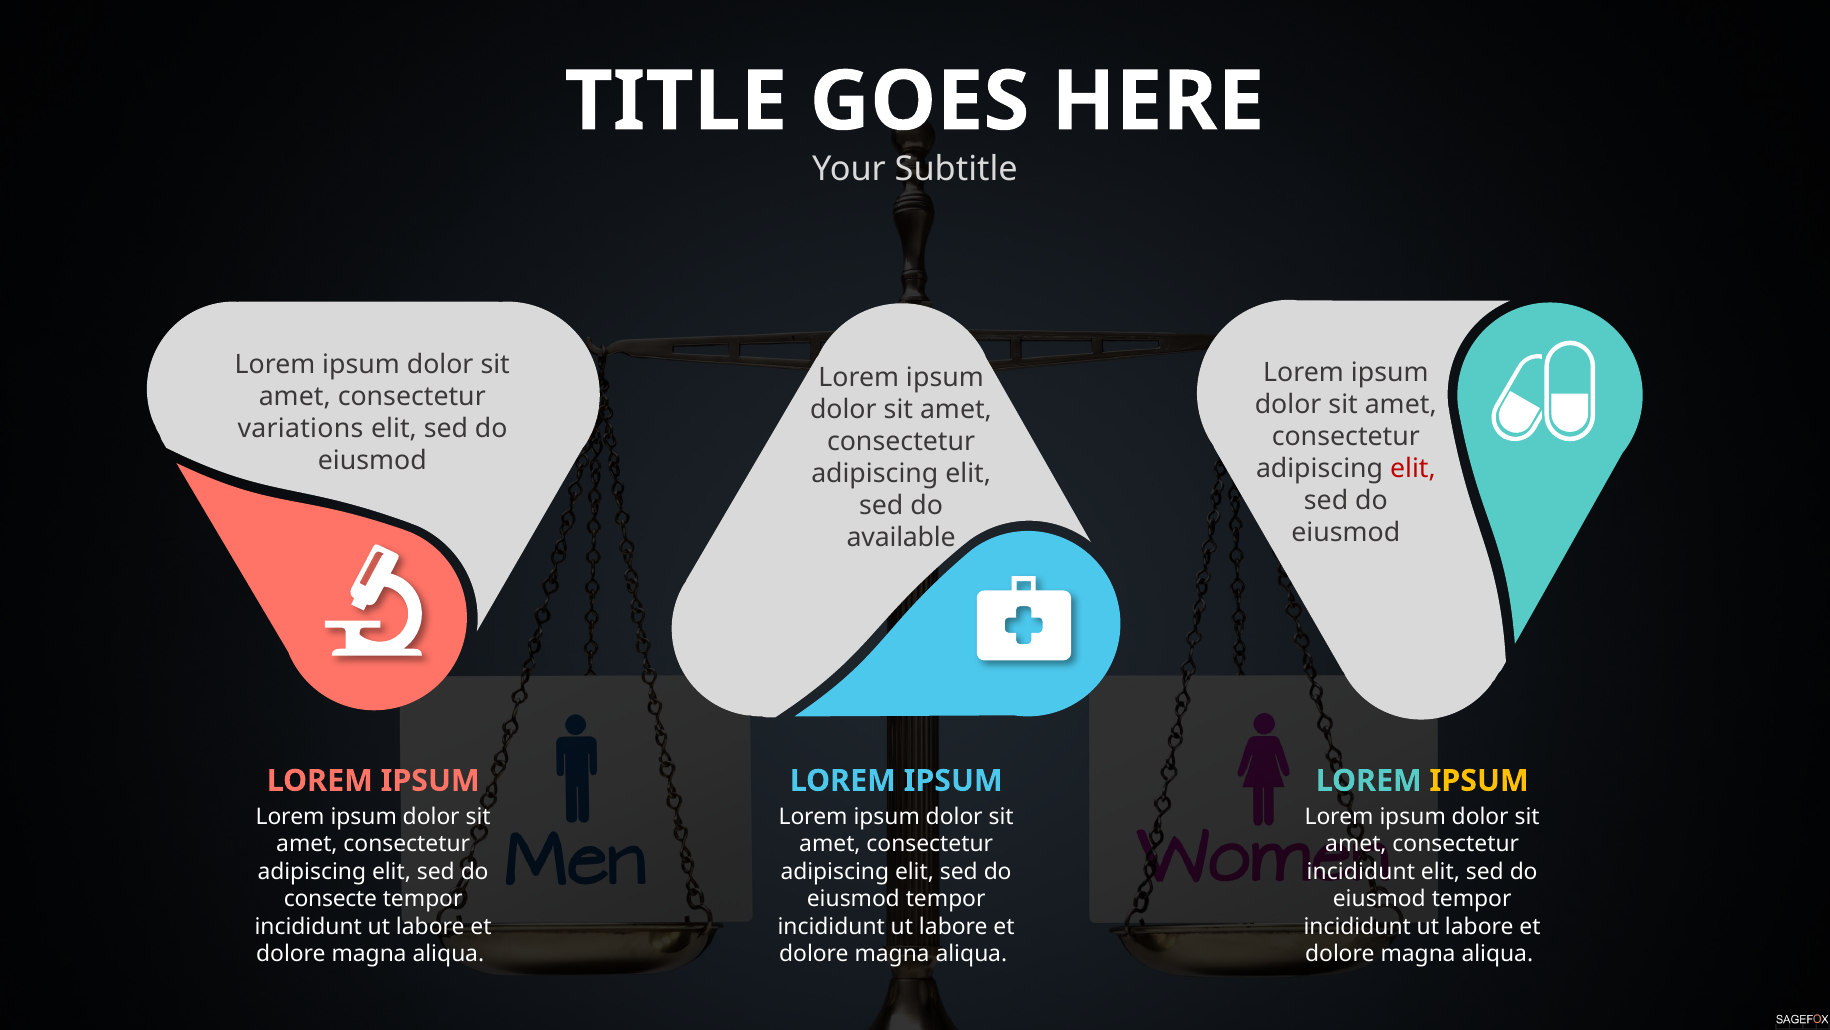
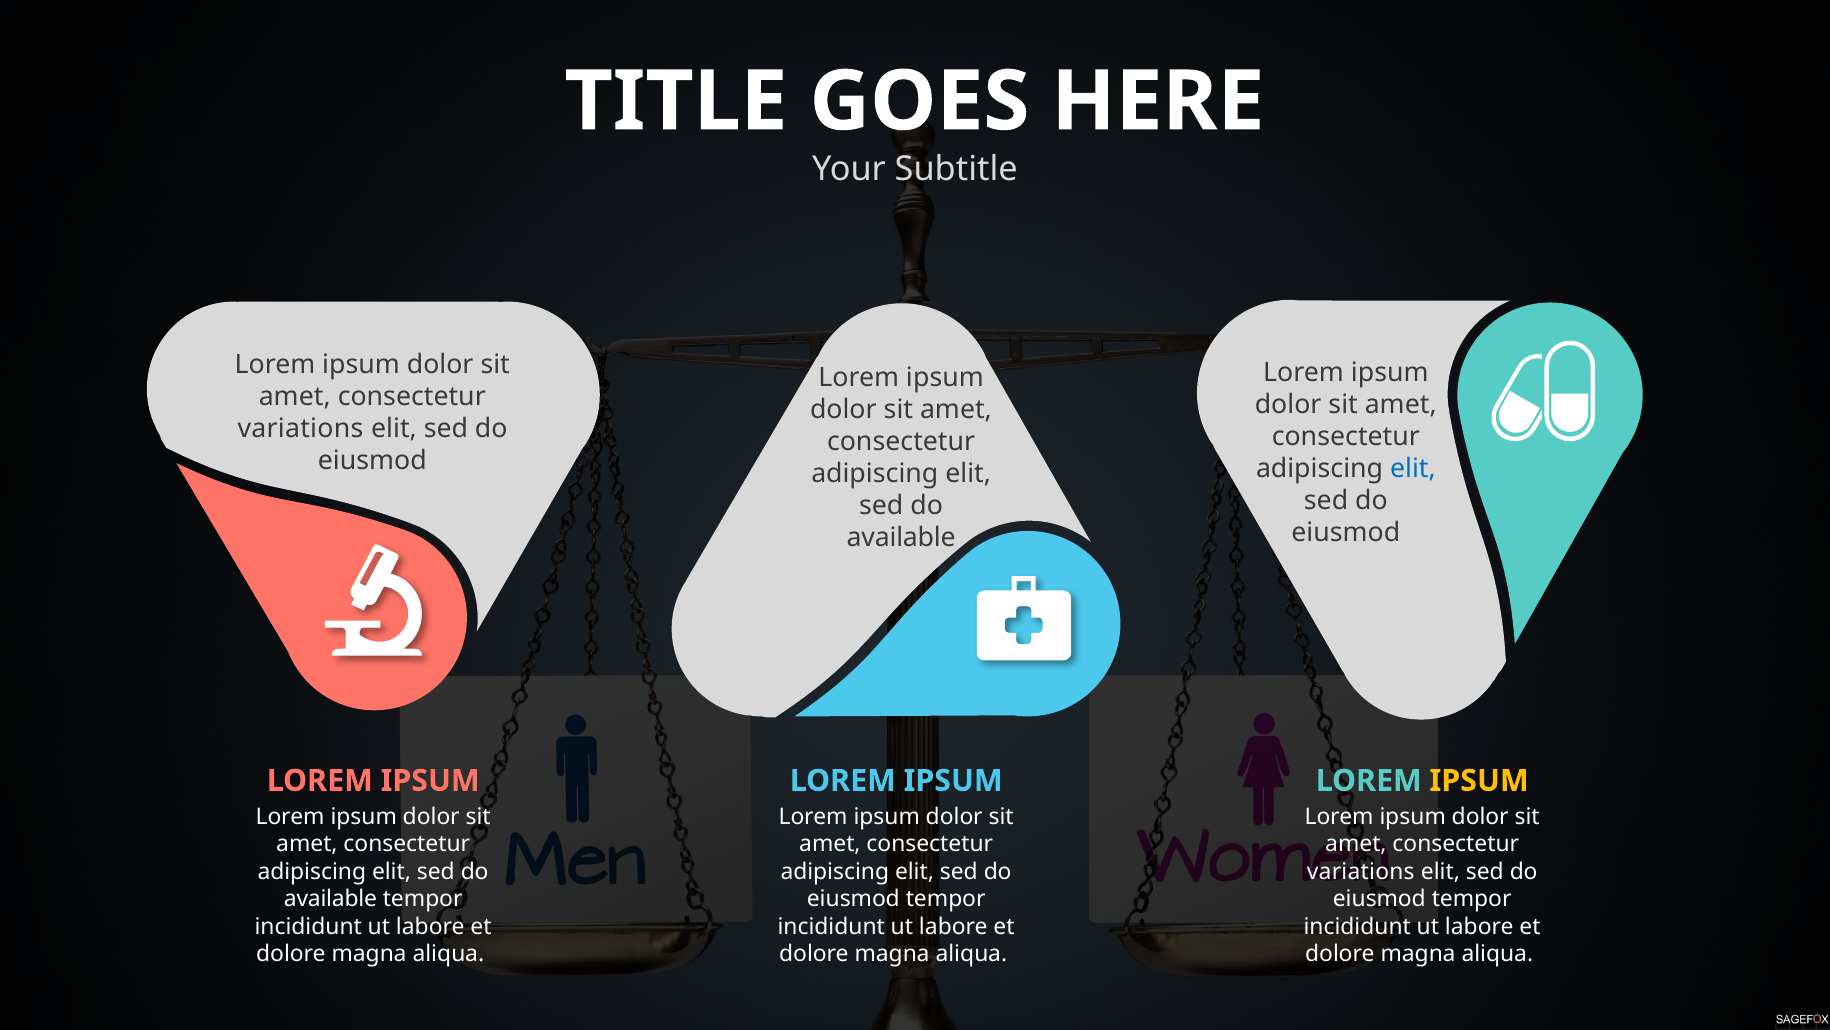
elit at (1413, 468) colour: red -> blue
incididunt at (1361, 871): incididunt -> variations
consecte at (330, 899): consecte -> available
